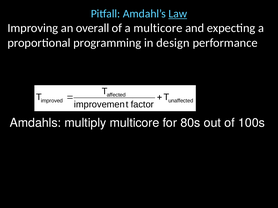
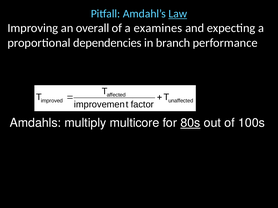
a multicore: multicore -> examines
programming: programming -> dependencies
design: design -> branch
80s underline: none -> present
